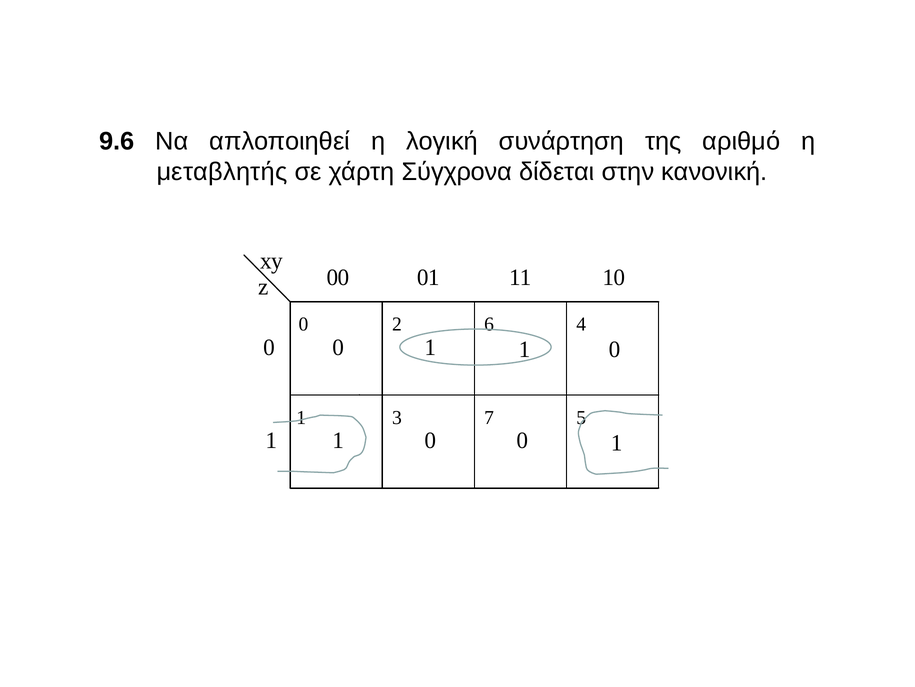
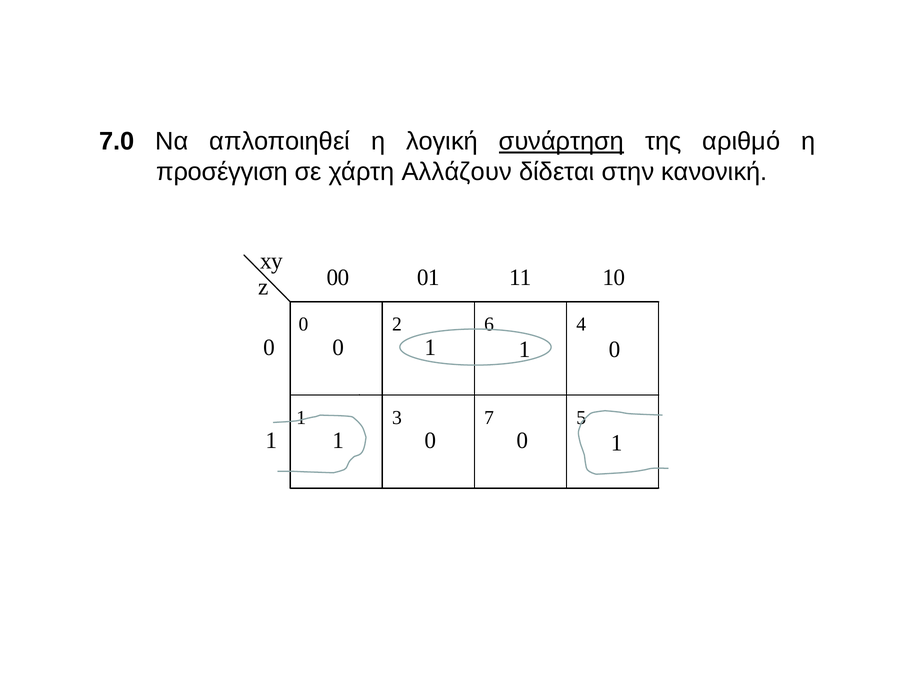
9.6: 9.6 -> 7.0
συνάρτηση underline: none -> present
μεταβλητής: μεταβλητής -> προσέγγιση
Σύγχρονα: Σύγχρονα -> Αλλάζουν
